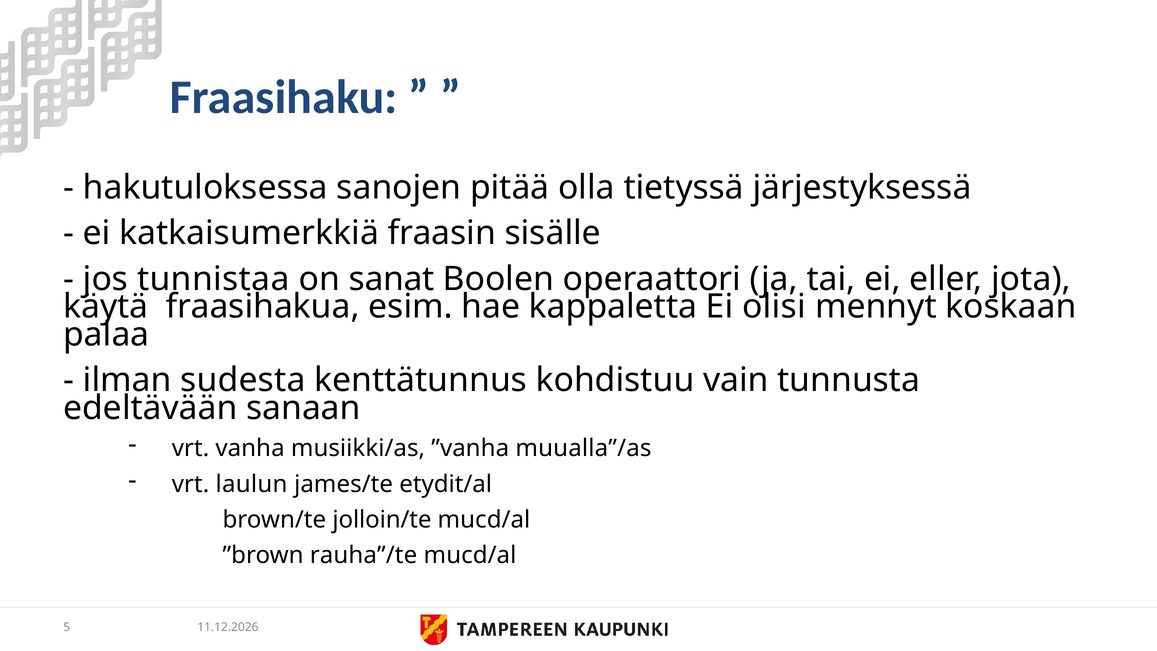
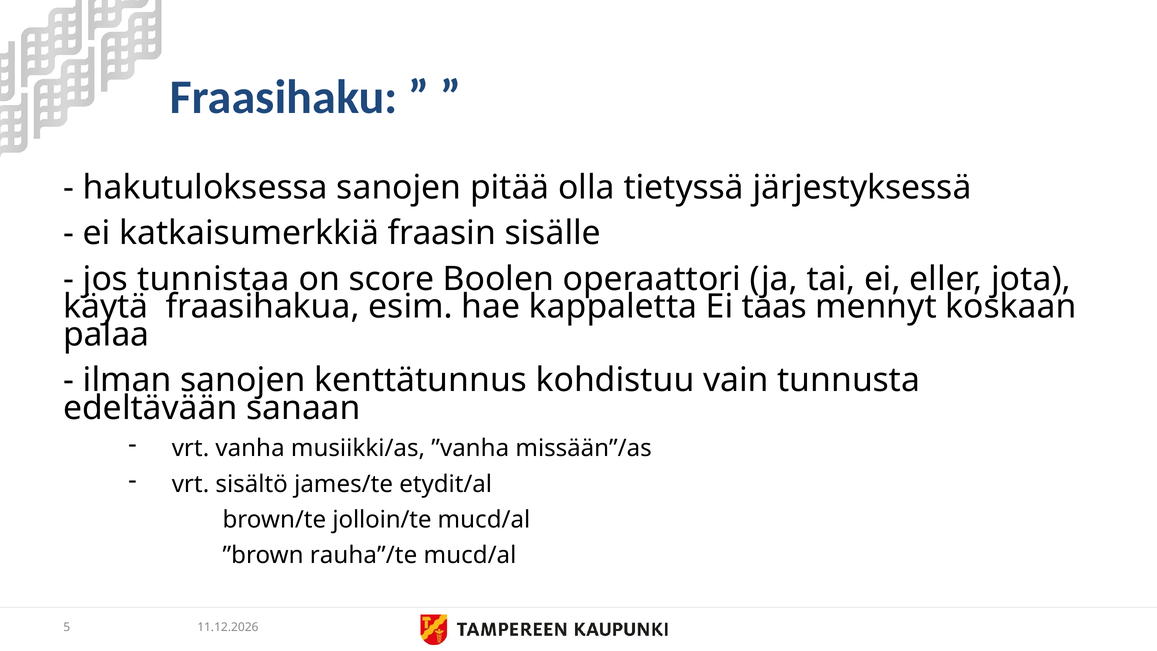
sanat: sanat -> score
olisi: olisi -> taas
ilman sudesta: sudesta -> sanojen
muualla”/as: muualla”/as -> missään”/as
laulun: laulun -> sisältö
